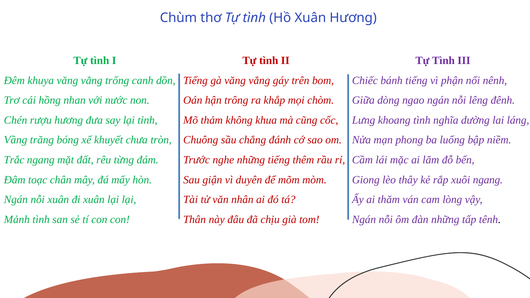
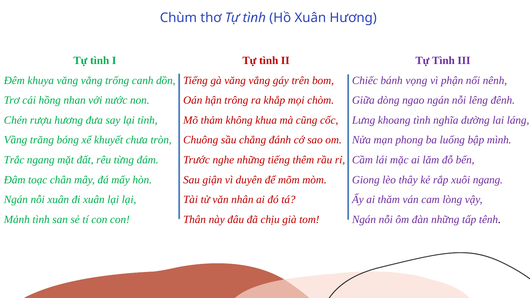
bánh tiếng: tiếng -> vọng
niềm: niềm -> mình
